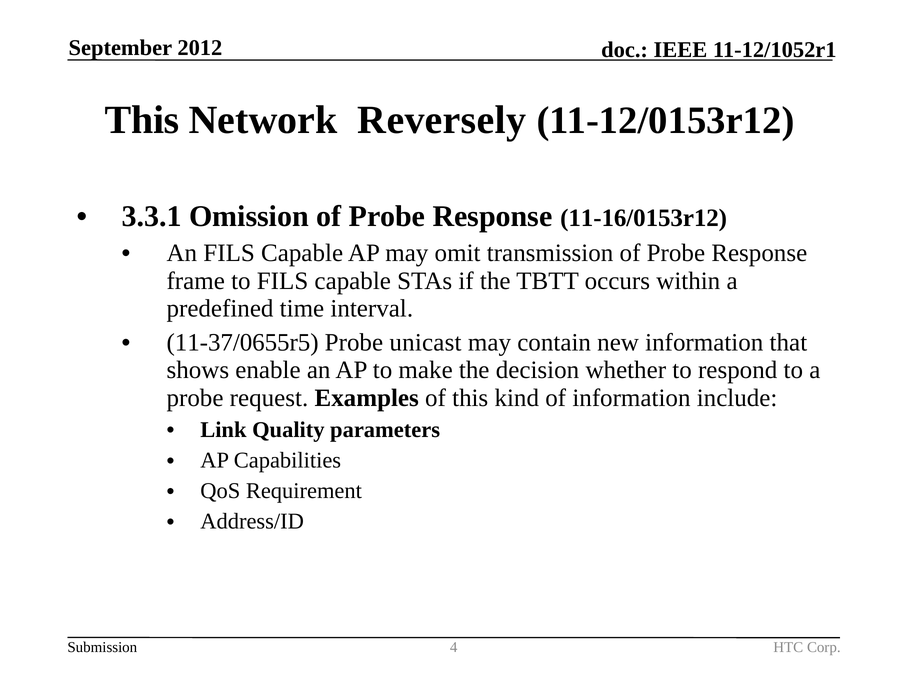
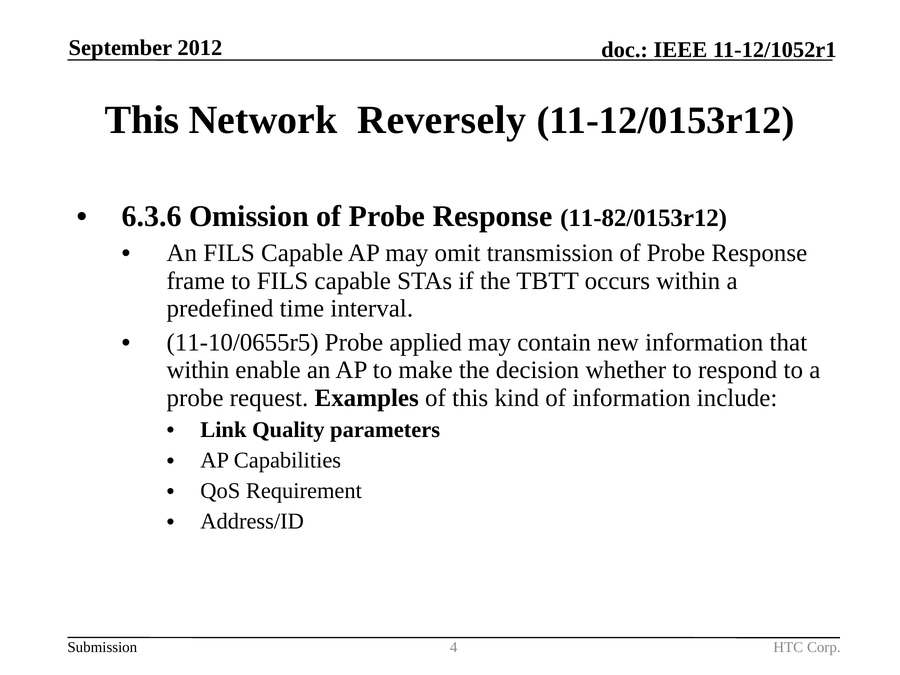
3.3.1: 3.3.1 -> 6.3.6
11-16/0153r12: 11-16/0153r12 -> 11-82/0153r12
11-37/0655r5: 11-37/0655r5 -> 11-10/0655r5
unicast: unicast -> applied
shows at (198, 370): shows -> within
